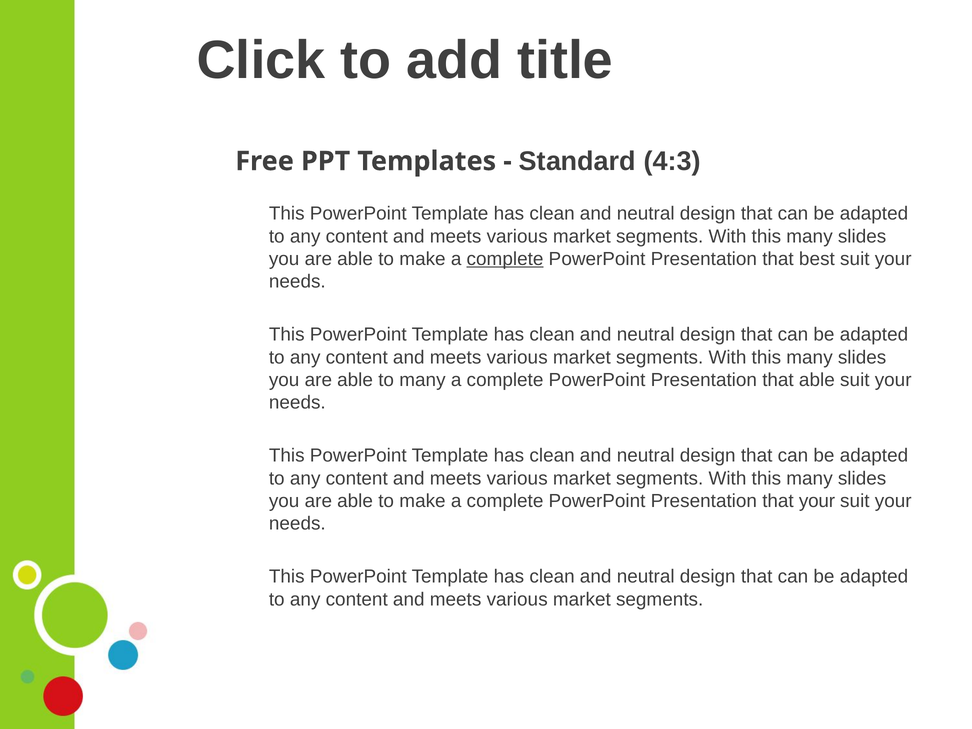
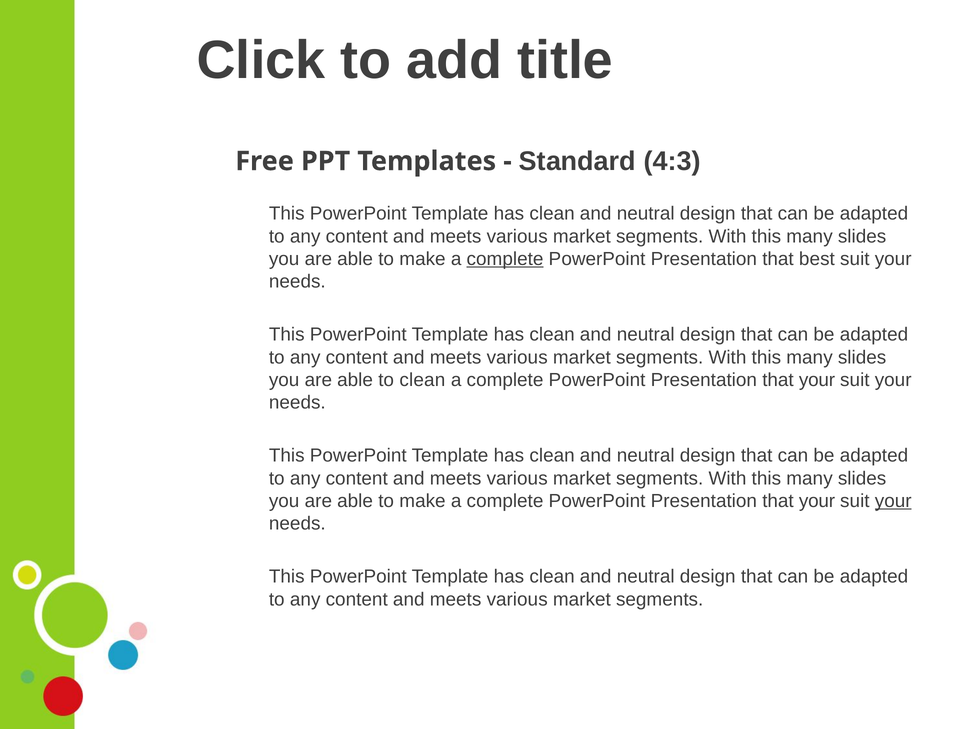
to many: many -> clean
able at (817, 380): able -> your
your at (893, 501) underline: none -> present
